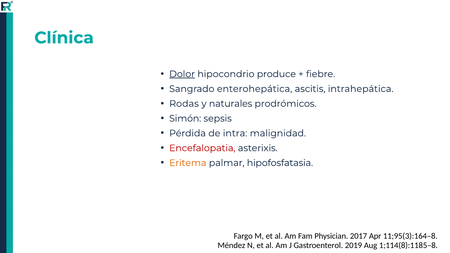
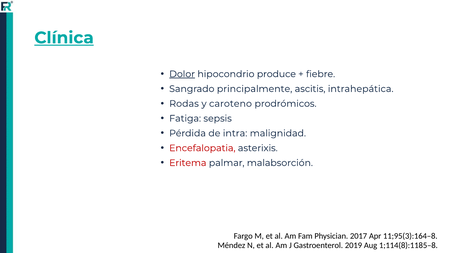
Clínica underline: none -> present
enterohepática: enterohepática -> principalmente
naturales: naturales -> caroteno
Simón: Simón -> Fatiga
Eritema colour: orange -> red
hipofosfatasia: hipofosfatasia -> malabsorción
